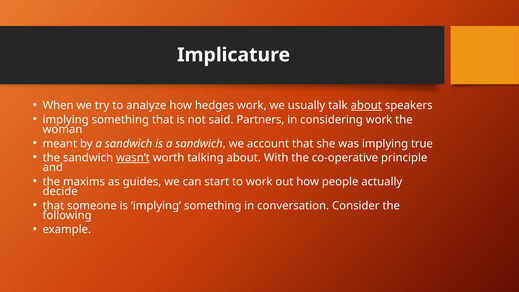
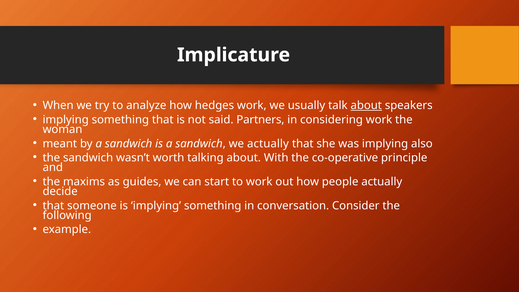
we account: account -> actually
true: true -> also
wasn’t underline: present -> none
